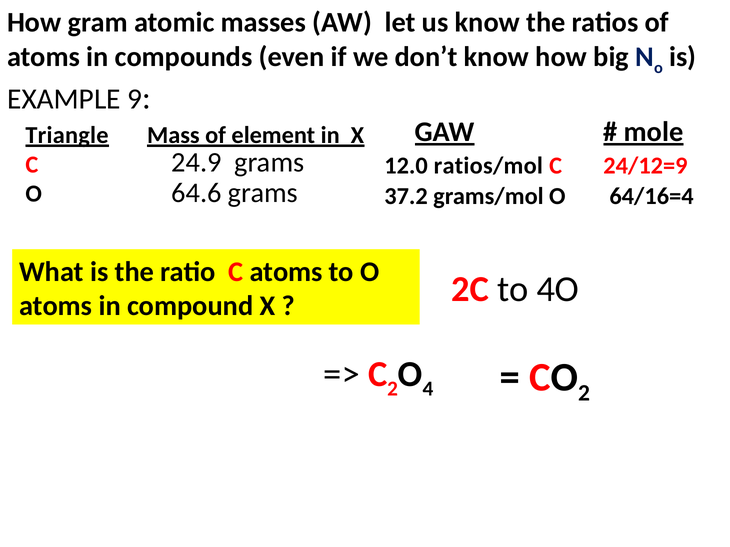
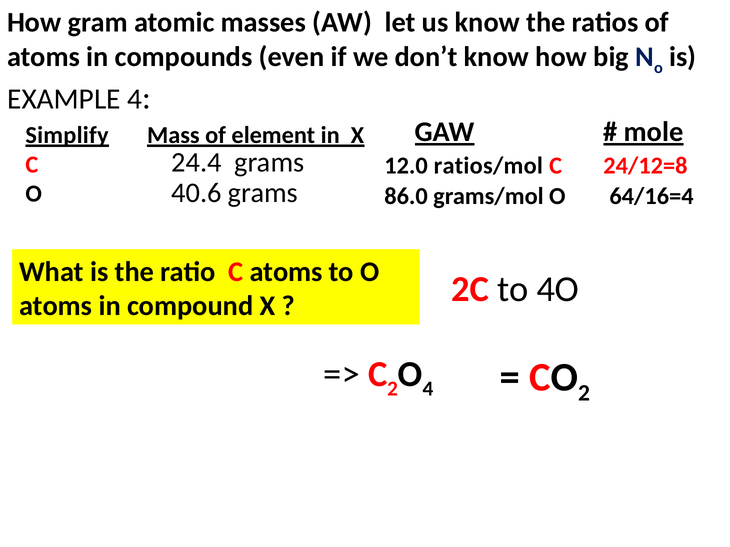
EXAMPLE 9: 9 -> 4
Triangle: Triangle -> Simplify
24.9: 24.9 -> 24.4
24/12=9: 24/12=9 -> 24/12=8
64.6: 64.6 -> 40.6
37.2: 37.2 -> 86.0
